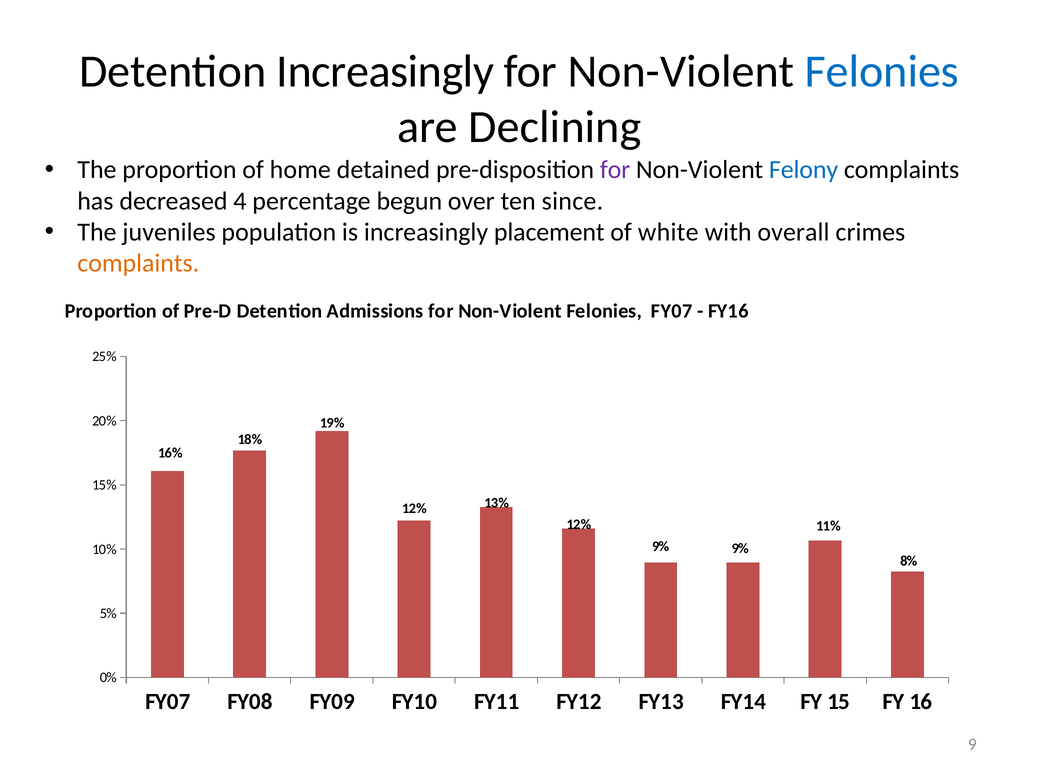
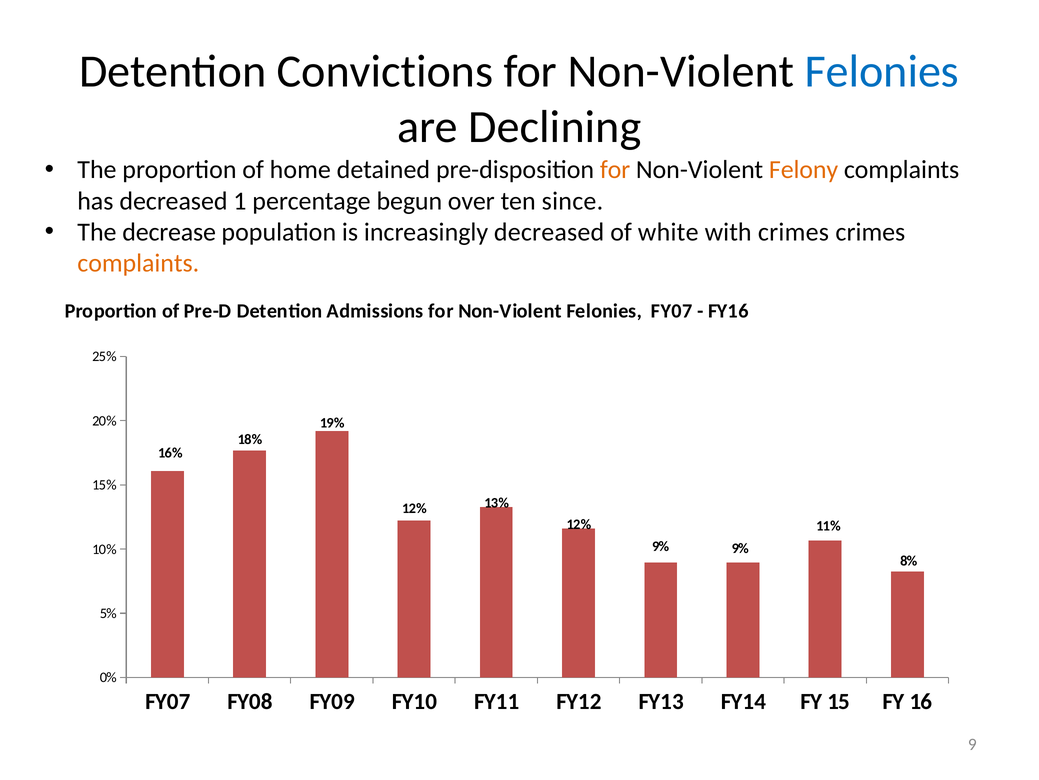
Detention Increasingly: Increasingly -> Convictions
for at (615, 170) colour: purple -> orange
Felony colour: blue -> orange
4: 4 -> 1
juveniles: juveniles -> decrease
increasingly placement: placement -> decreased
with overall: overall -> crimes
